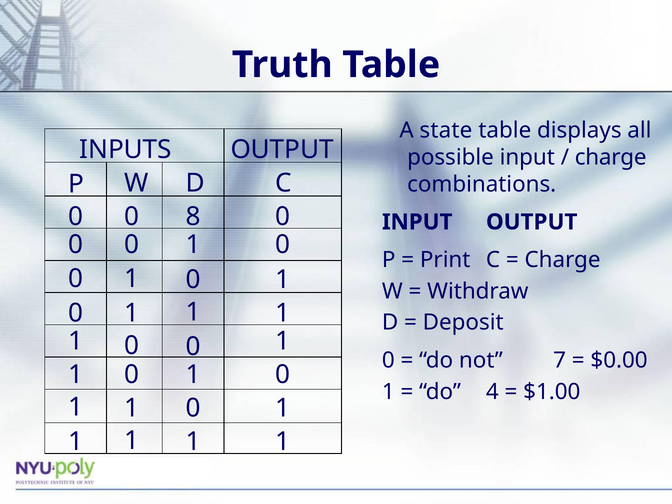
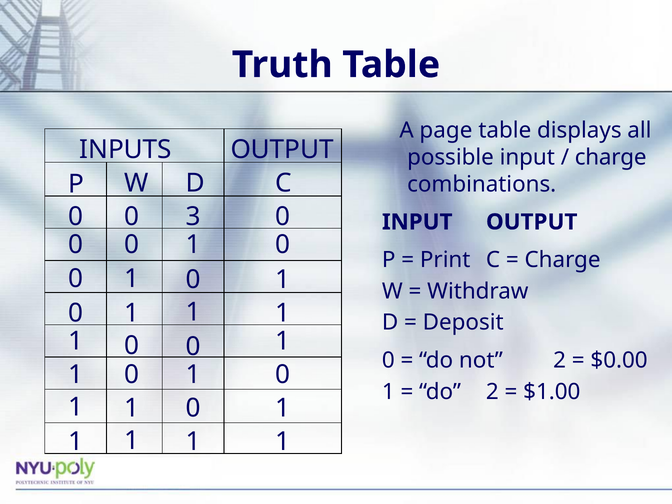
state: state -> page
8: 8 -> 3
not 7: 7 -> 2
do 4: 4 -> 2
